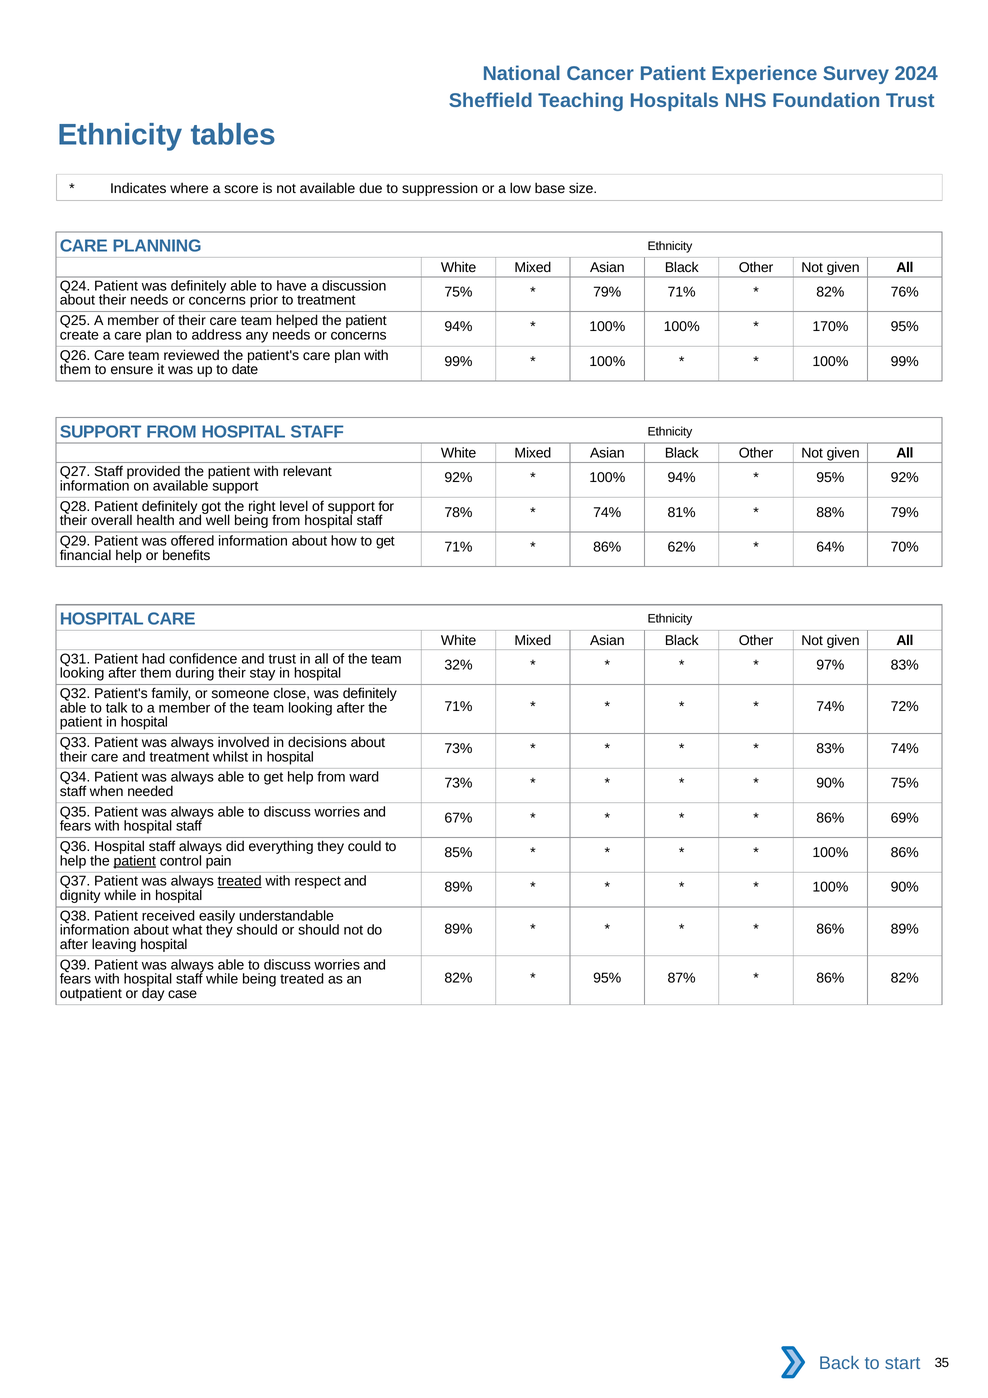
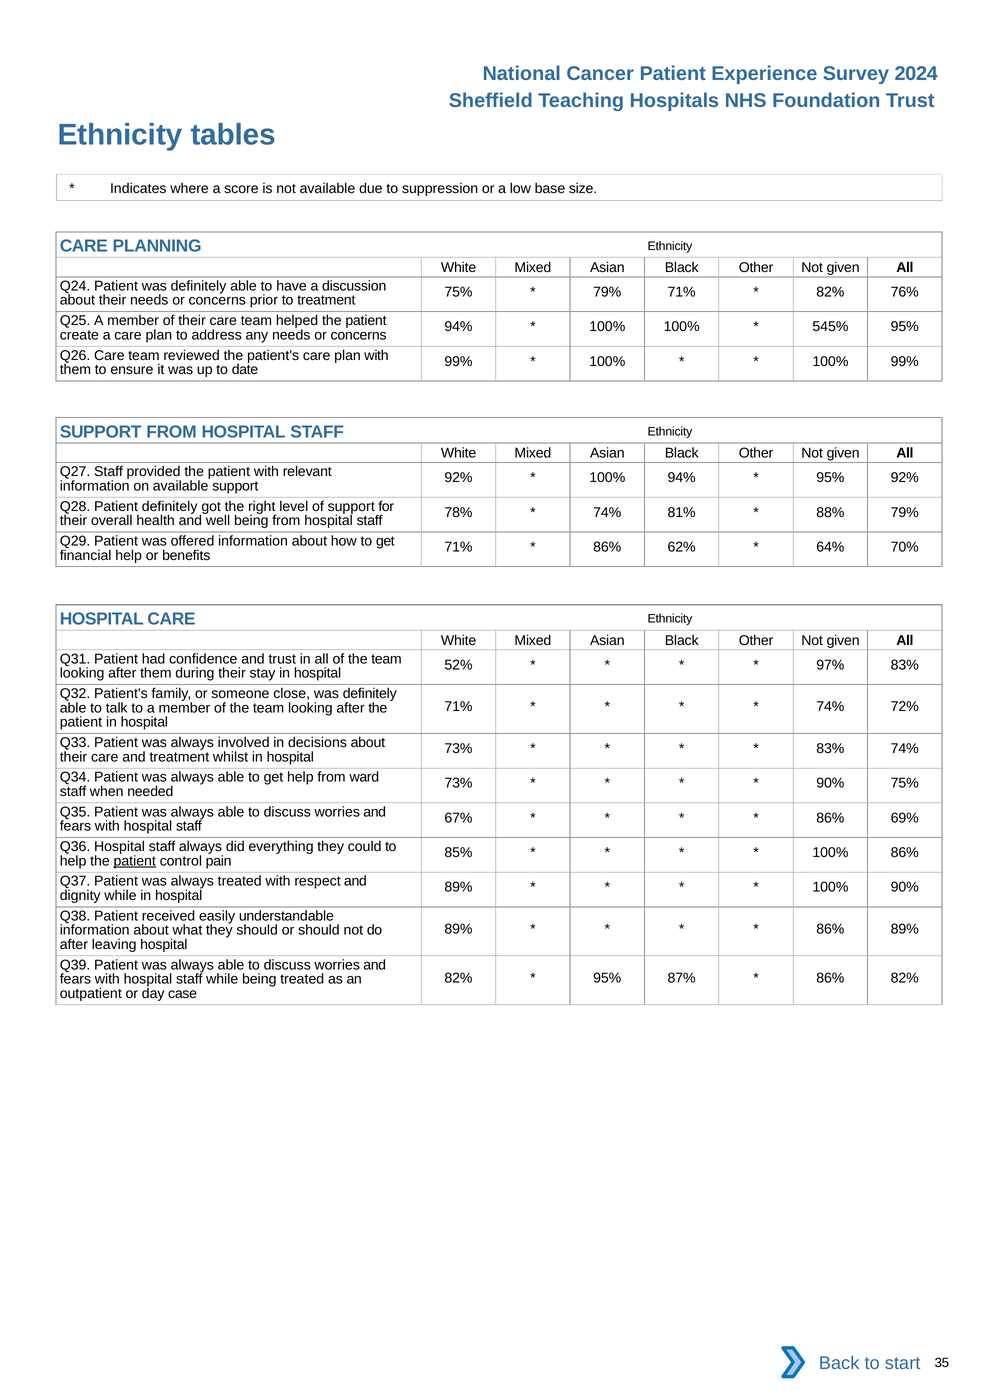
170%: 170% -> 545%
32%: 32% -> 52%
treated at (240, 881) underline: present -> none
